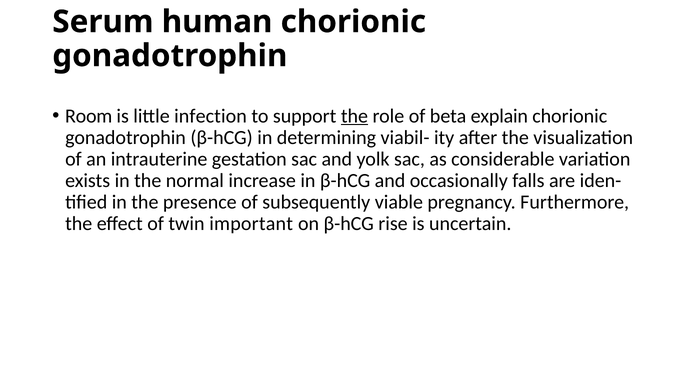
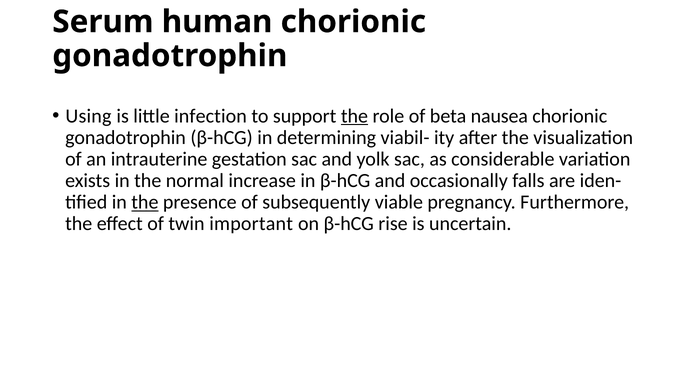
Room: Room -> Using
explain: explain -> nausea
the at (145, 202) underline: none -> present
